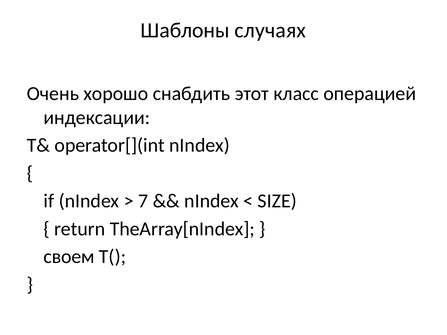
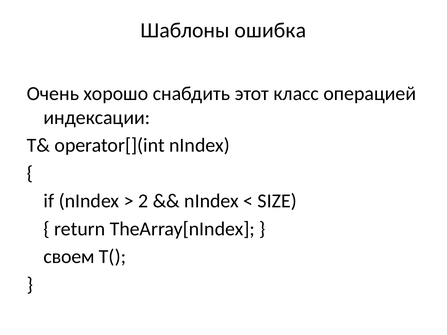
случаях: случаях -> ошибка
7: 7 -> 2
